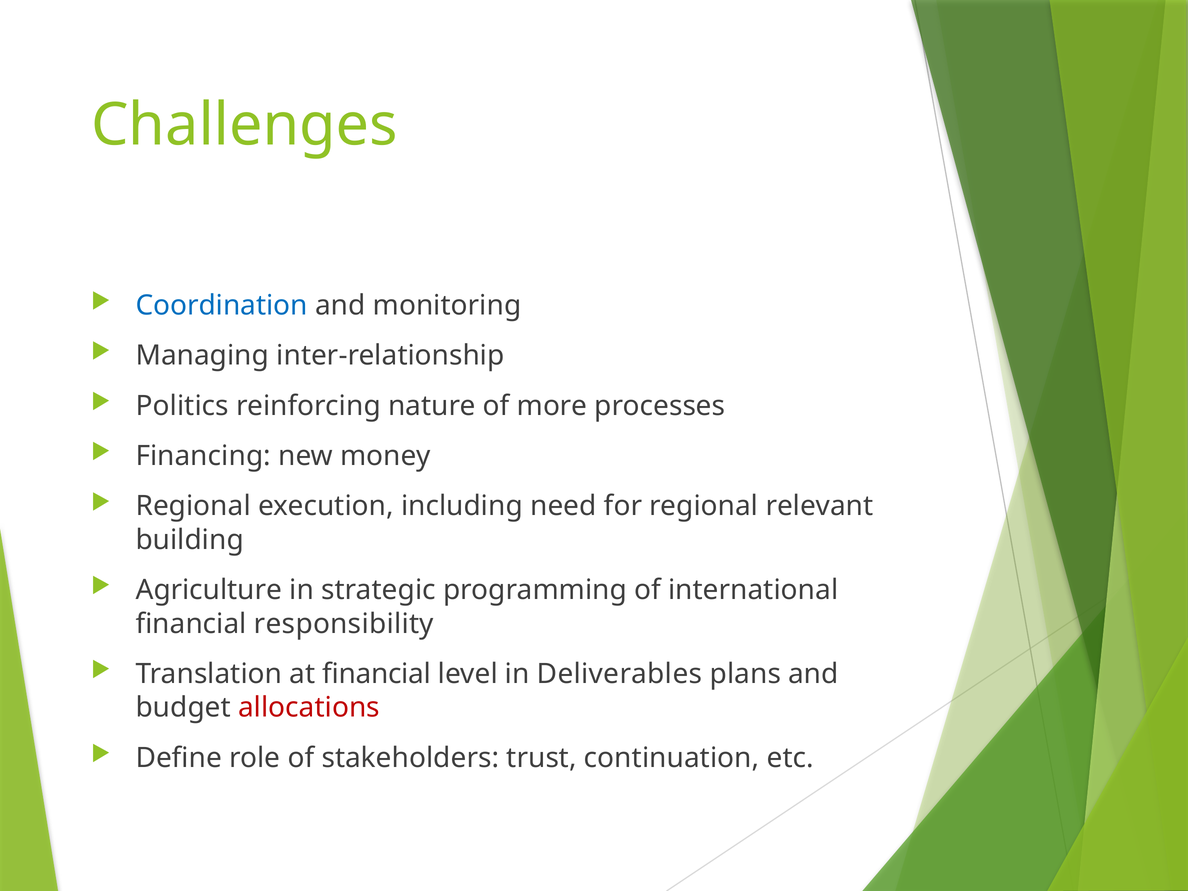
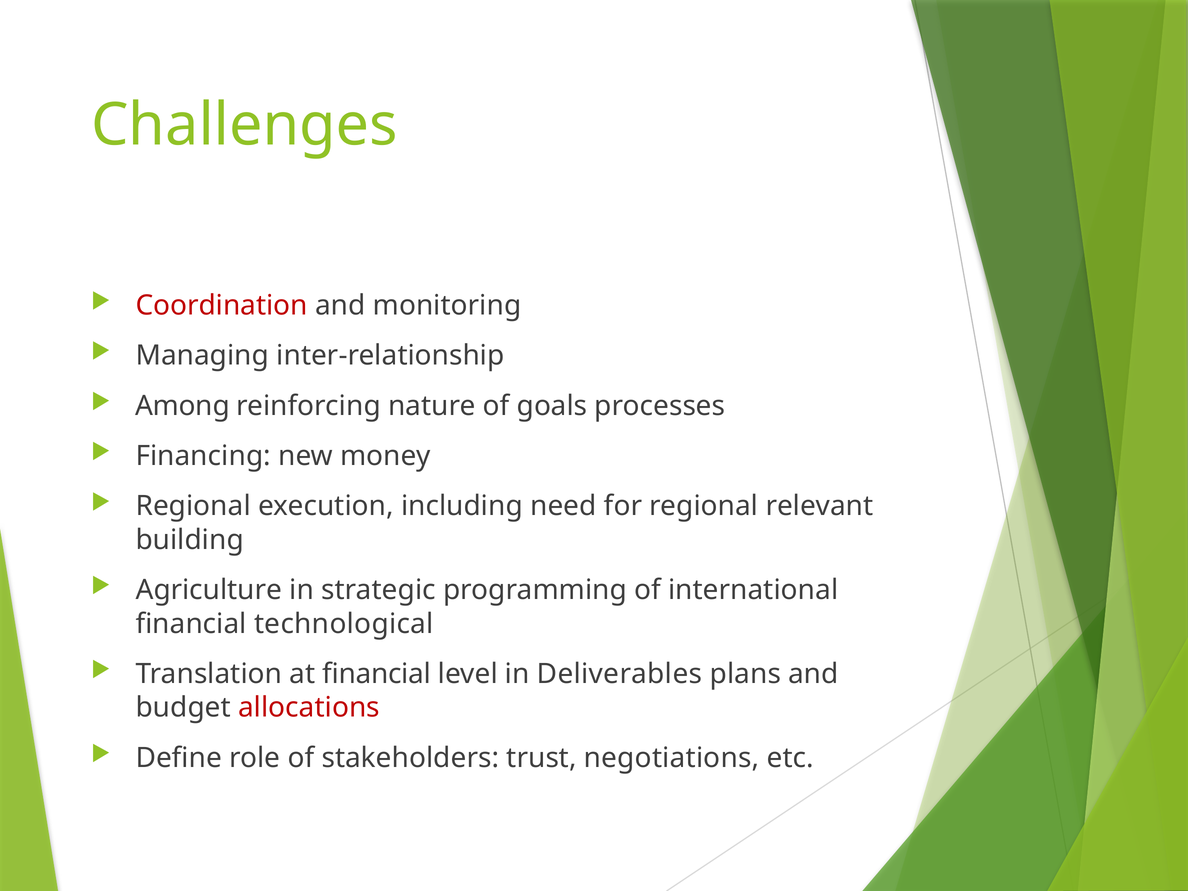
Coordination colour: blue -> red
Politics: Politics -> Among
more: more -> goals
responsibility: responsibility -> technological
continuation: continuation -> negotiations
